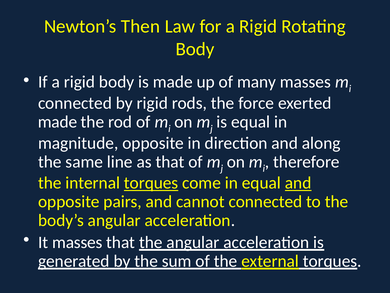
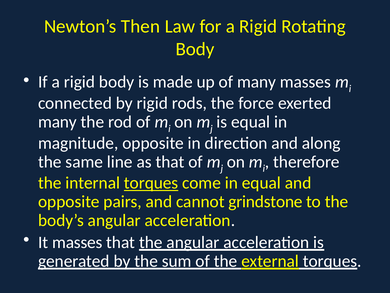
made at (57, 122): made -> many
and at (298, 183) underline: present -> none
cannot connected: connected -> grindstone
